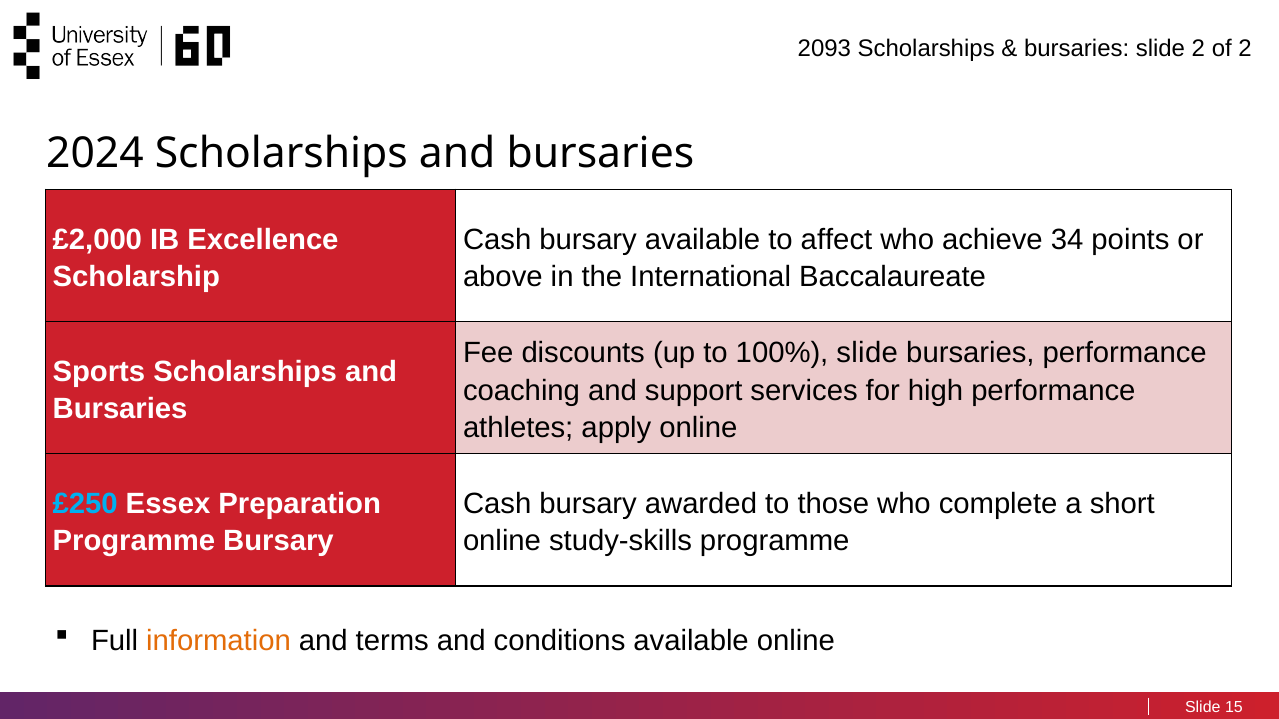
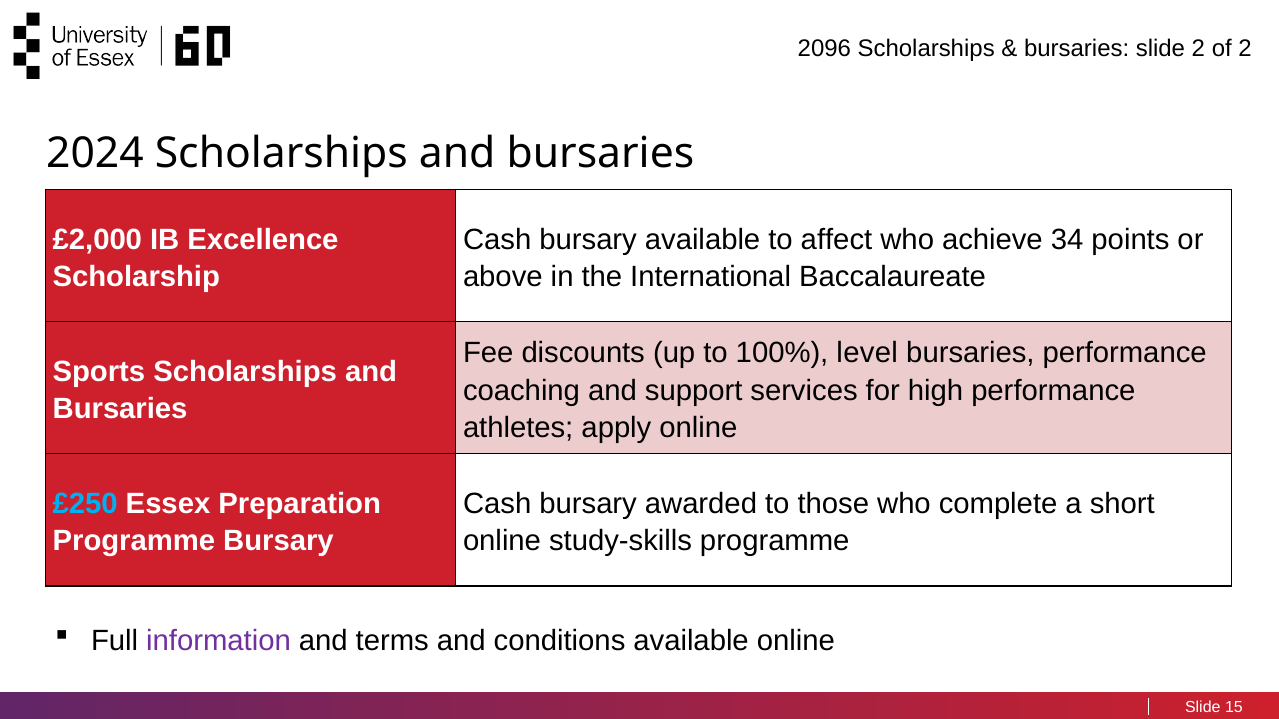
2093: 2093 -> 2096
100% slide: slide -> level
information colour: orange -> purple
